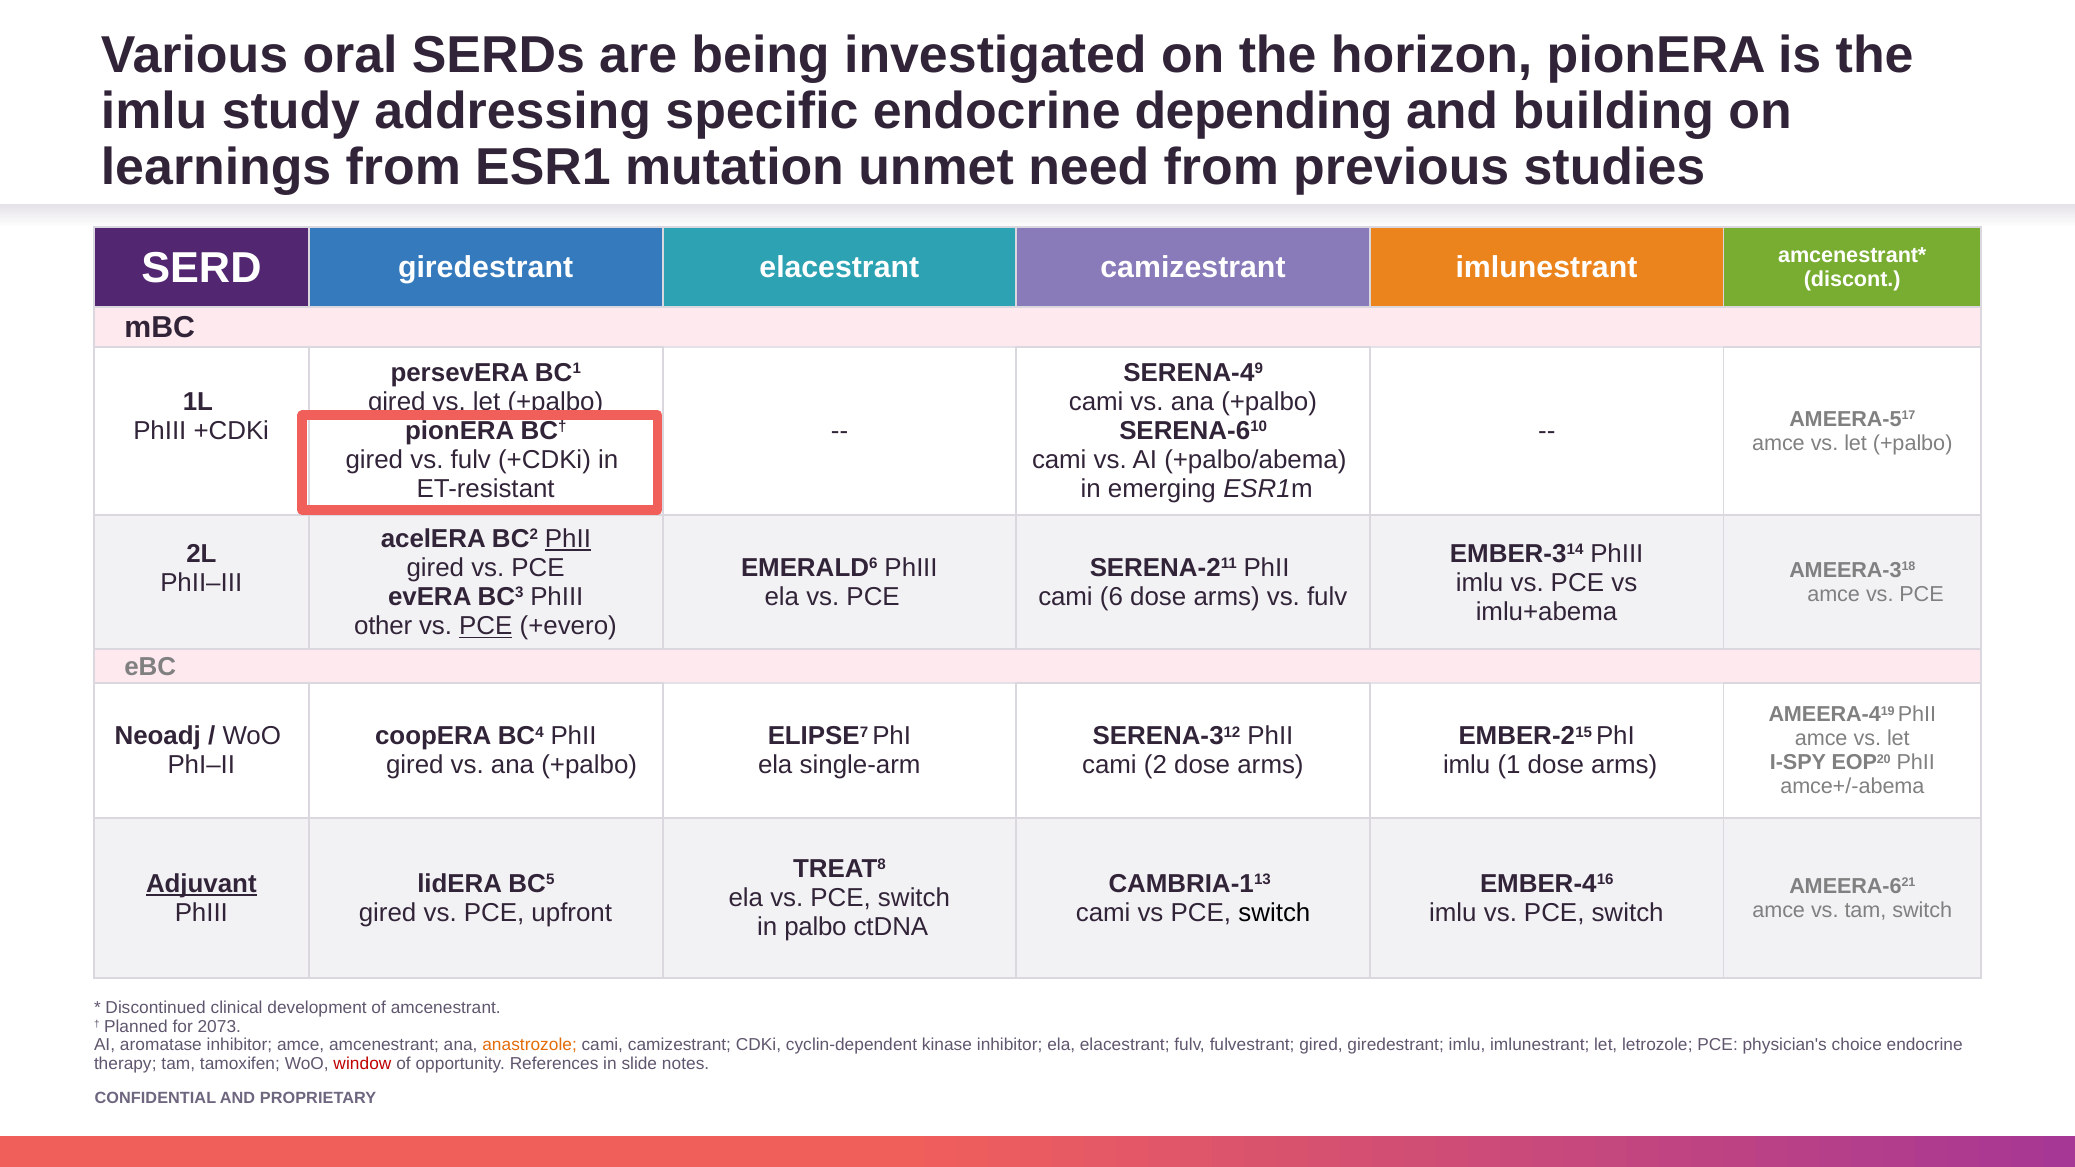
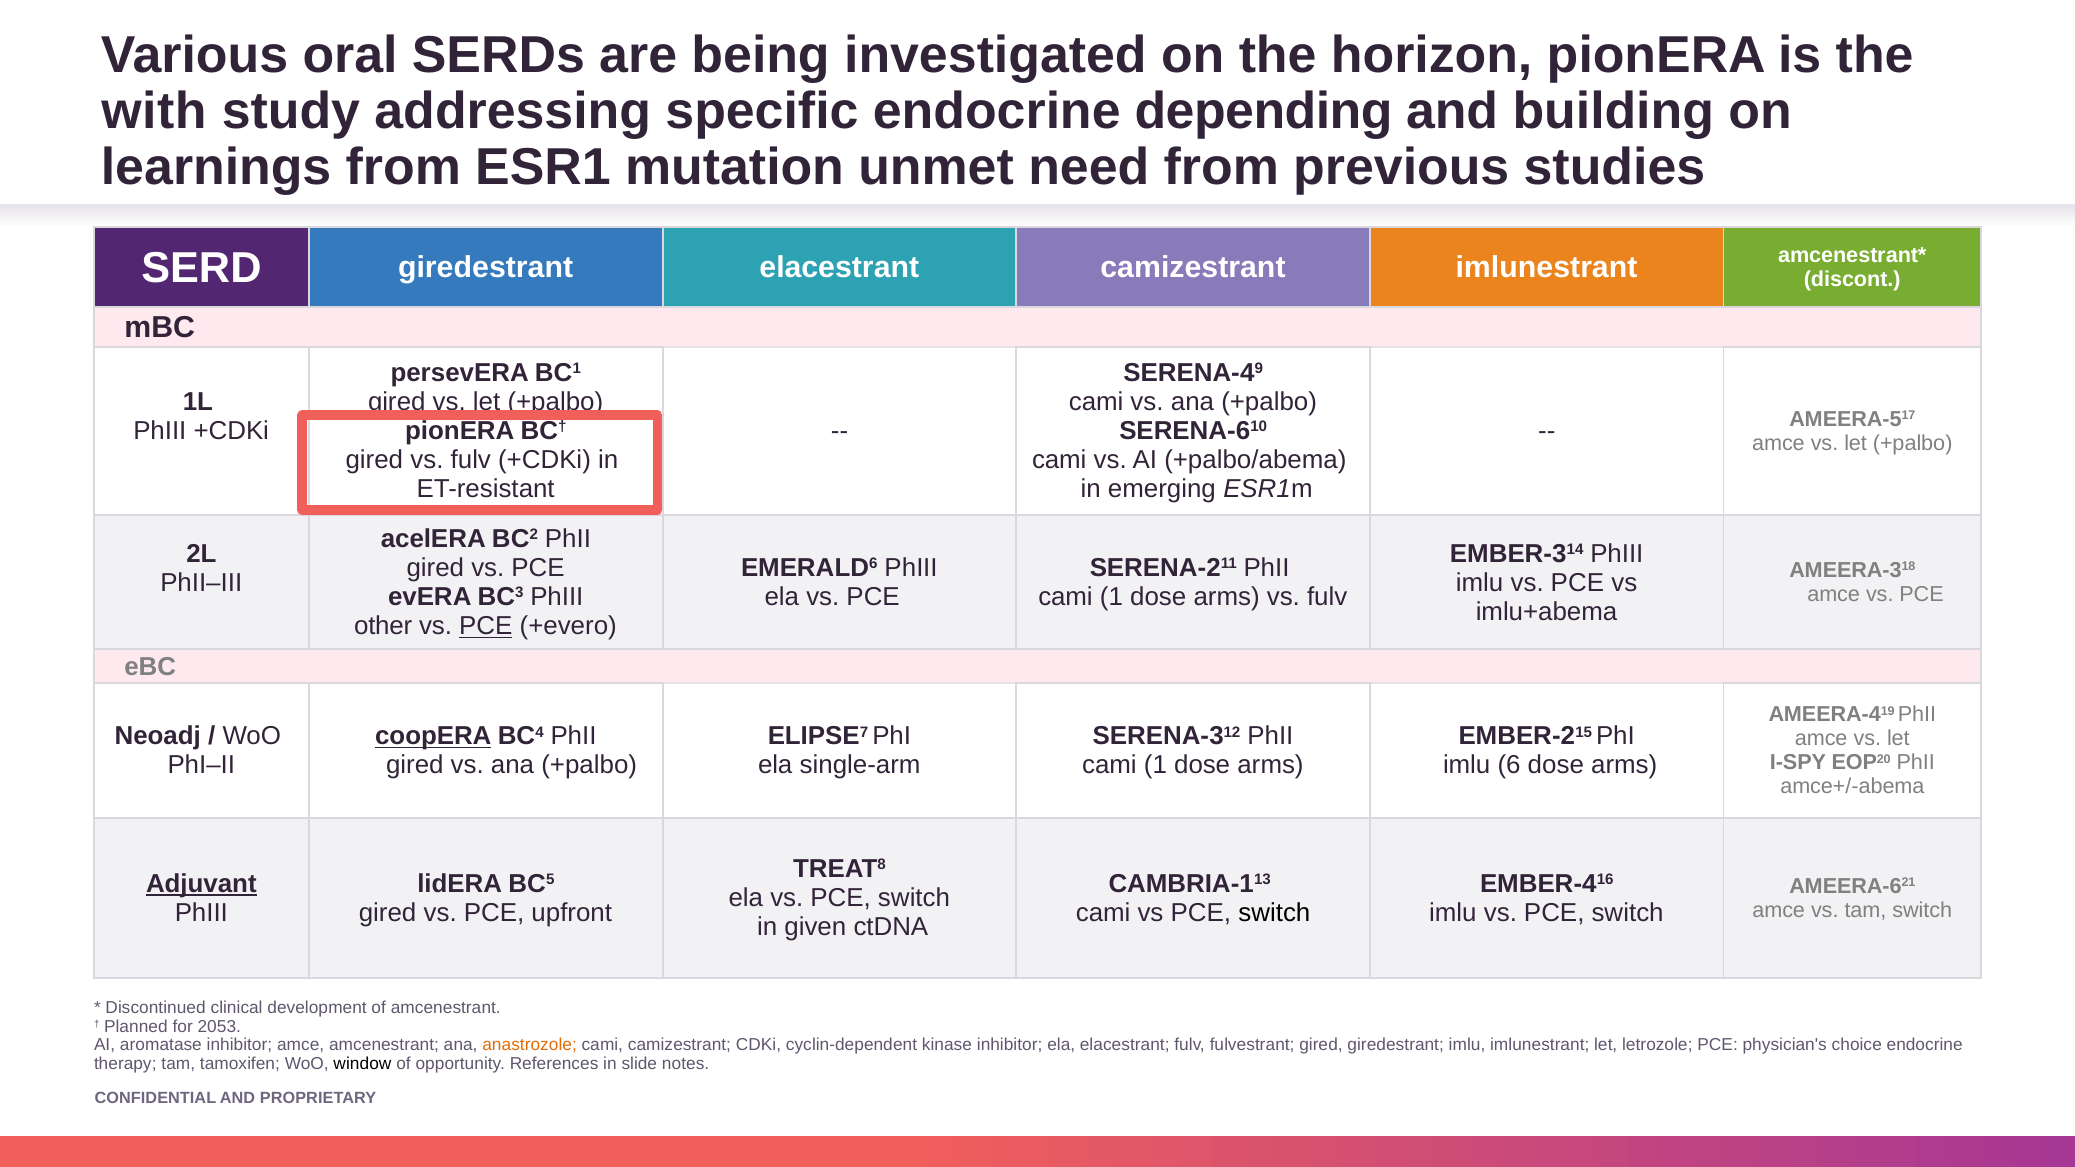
imlu at (154, 111): imlu -> with
PhII at (568, 539) underline: present -> none
6 at (1111, 597): 6 -> 1
coopERA underline: none -> present
2 at (1155, 765): 2 -> 1
1: 1 -> 6
palbo: palbo -> given
2073: 2073 -> 2053
window colour: red -> black
